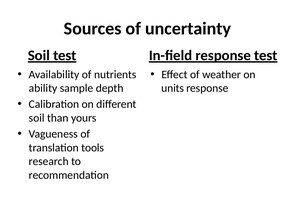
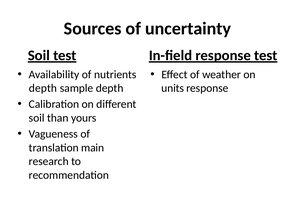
ability at (43, 88): ability -> depth
tools: tools -> main
